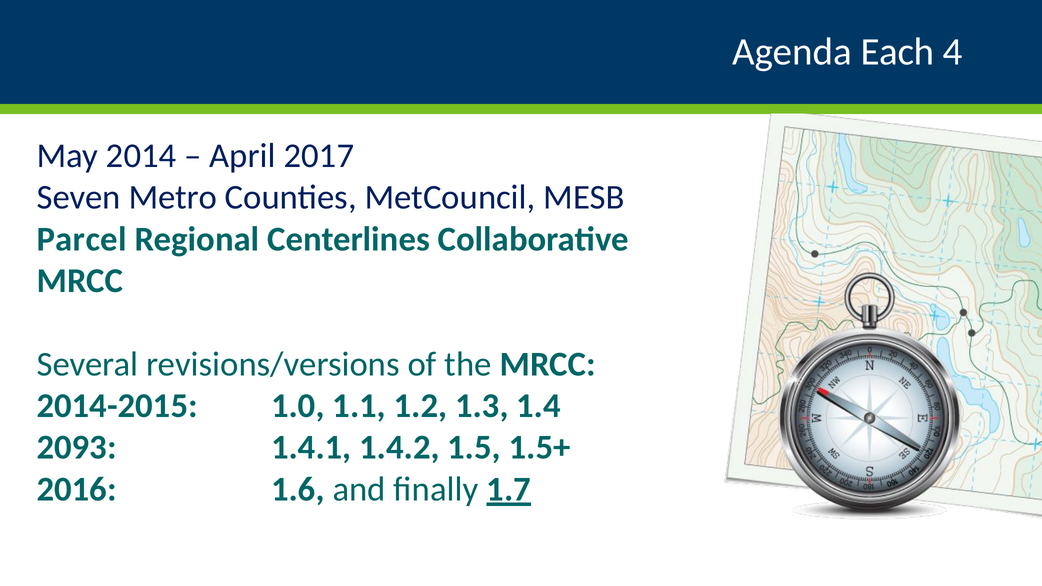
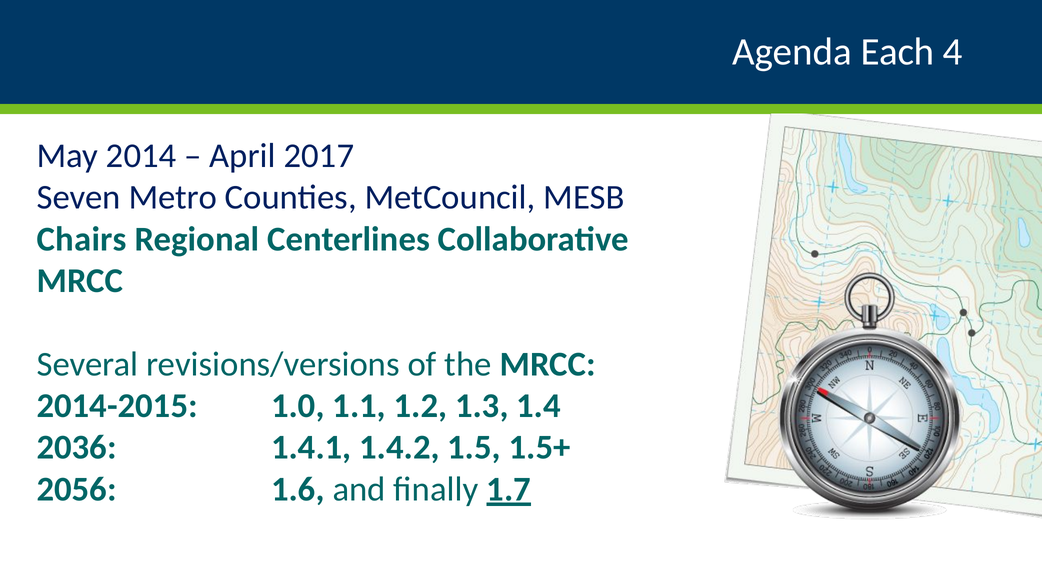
Parcel: Parcel -> Chairs
2093: 2093 -> 2036
2016: 2016 -> 2056
